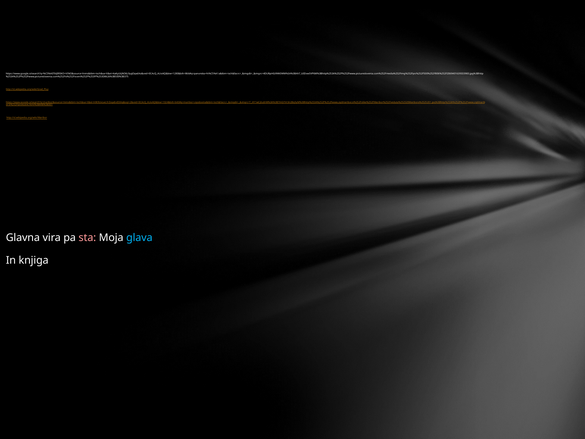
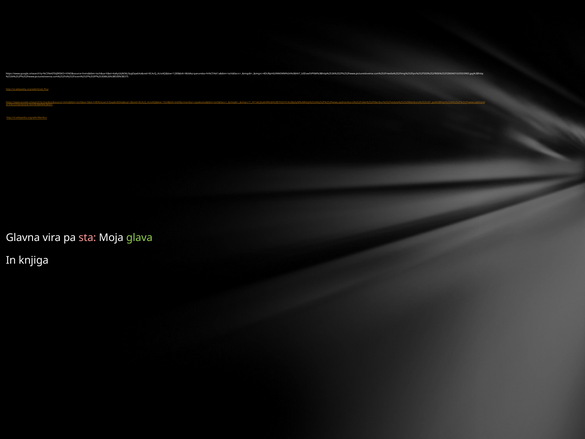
glava colour: light blue -> light green
